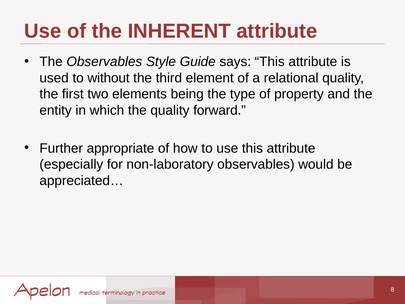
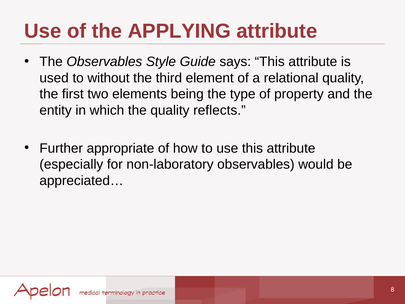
INHERENT: INHERENT -> APPLYING
forward: forward -> reflects
